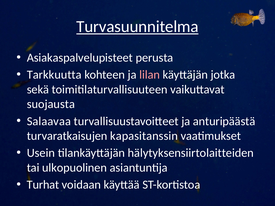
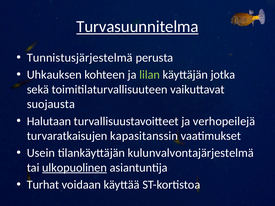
Asiakaspalvelupisteet: Asiakaspalvelupisteet -> Tunnistusjärjestelmä
Tarkkuutta: Tarkkuutta -> Uhkauksen
lilan colour: pink -> light green
Salaavaa: Salaavaa -> Halutaan
anturipäästä: anturipäästä -> verhopeilejä
hälytyksensiirtolaitteiden: hälytyksensiirtolaitteiden -> kulunvalvontajärjestelmä
ulkopuolinen underline: none -> present
